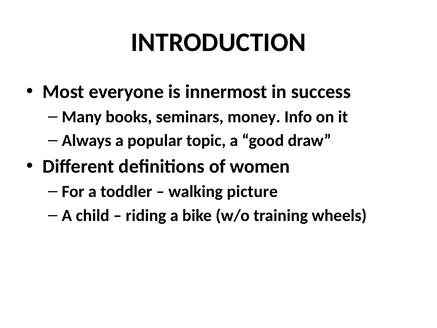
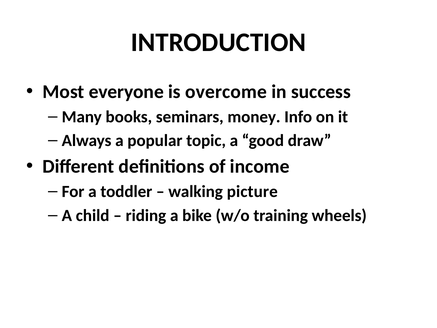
innermost: innermost -> overcome
women: women -> income
